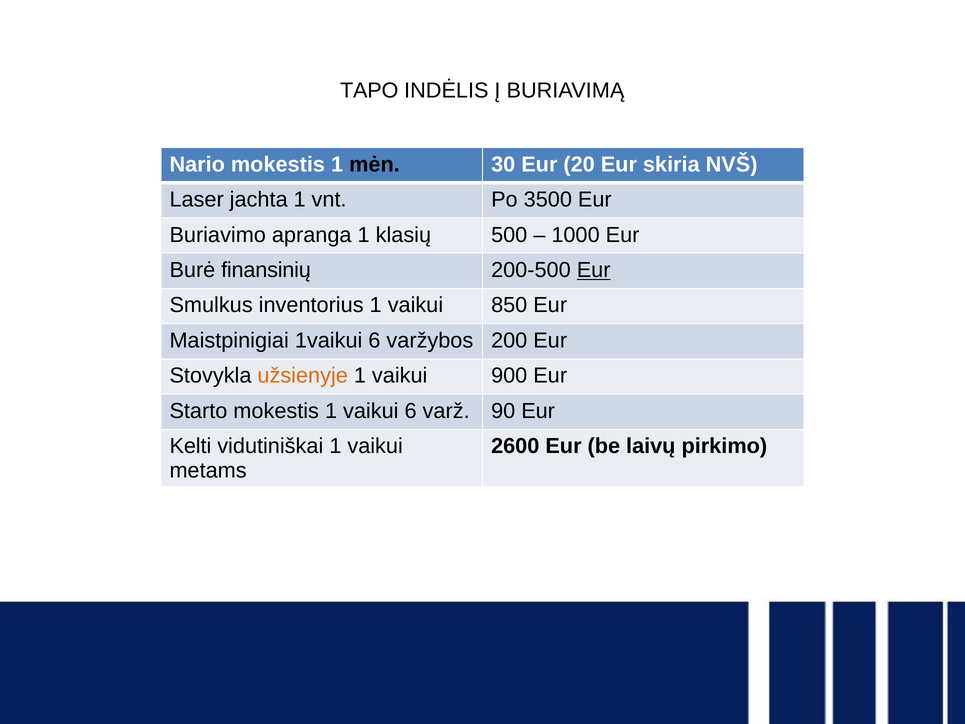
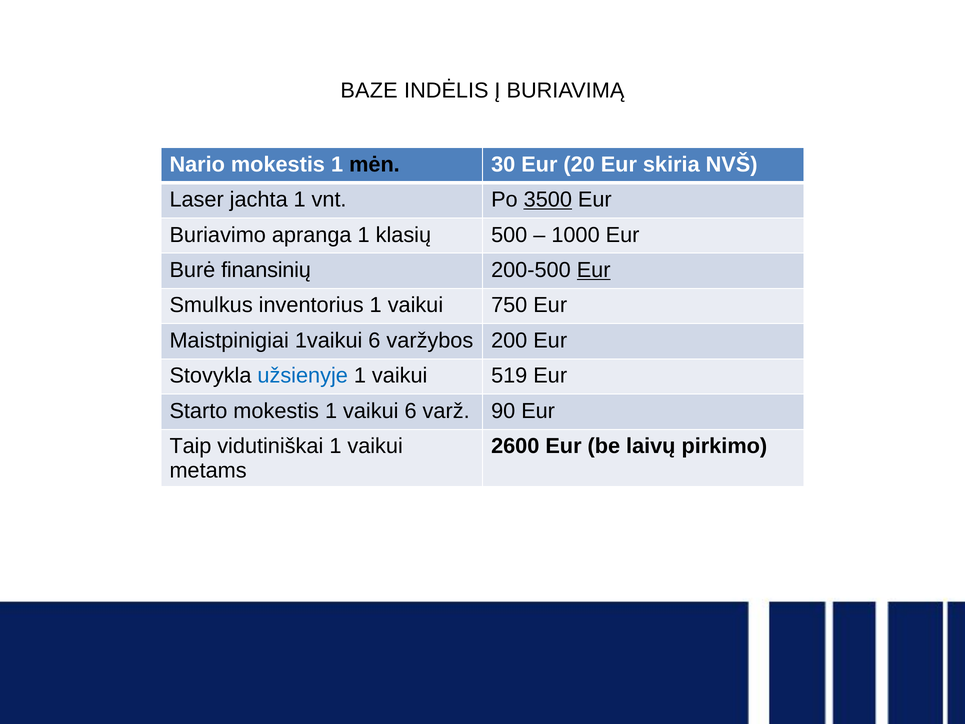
TAPO: TAPO -> BAZE
3500 underline: none -> present
850: 850 -> 750
užsienyje colour: orange -> blue
900: 900 -> 519
Kelti: Kelti -> Taip
